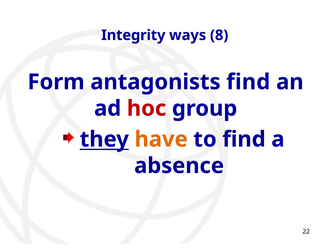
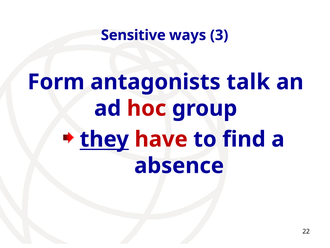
Integrity: Integrity -> Sensitive
8: 8 -> 3
antagonists find: find -> talk
have colour: orange -> red
